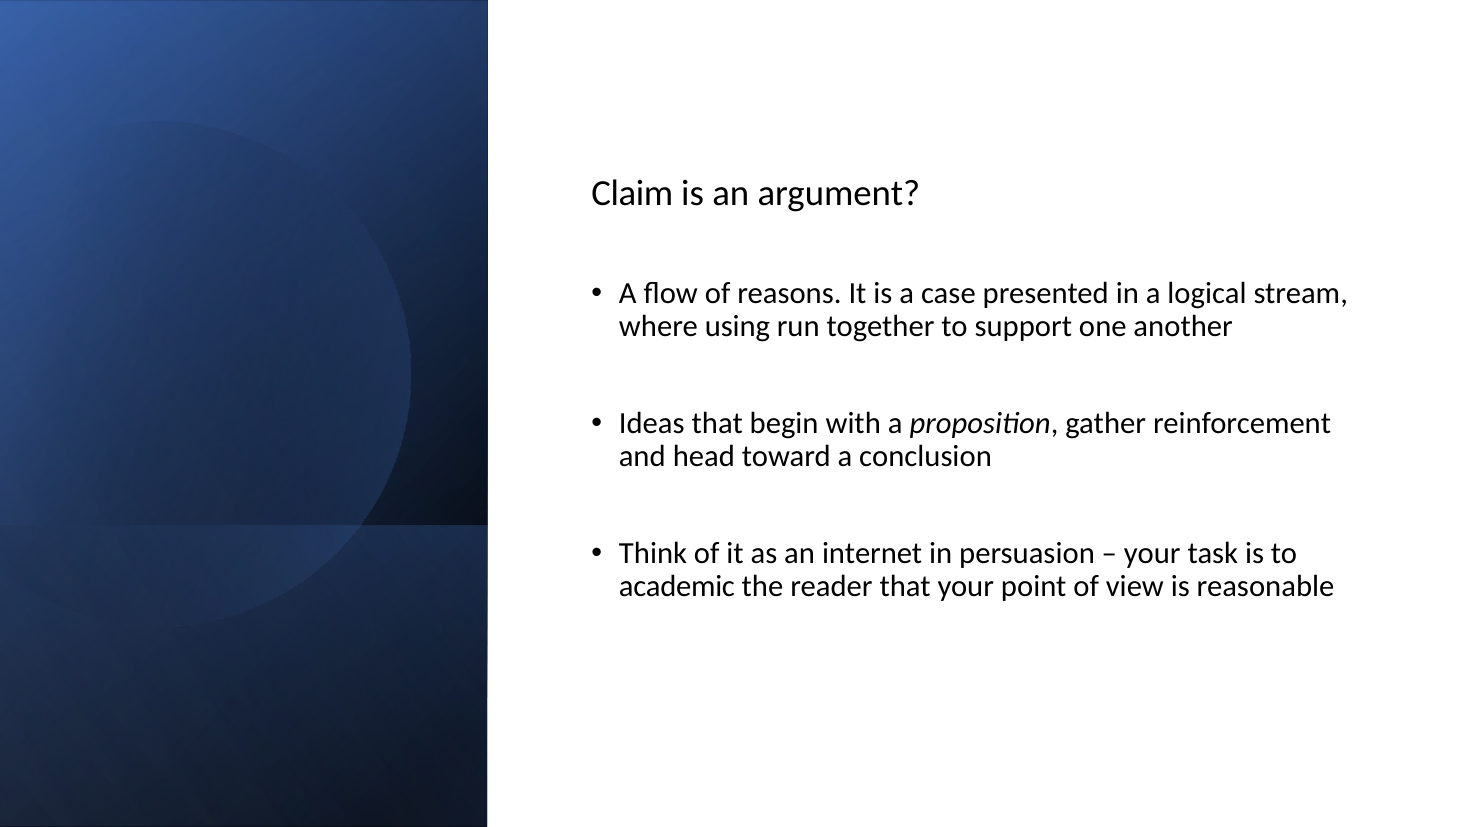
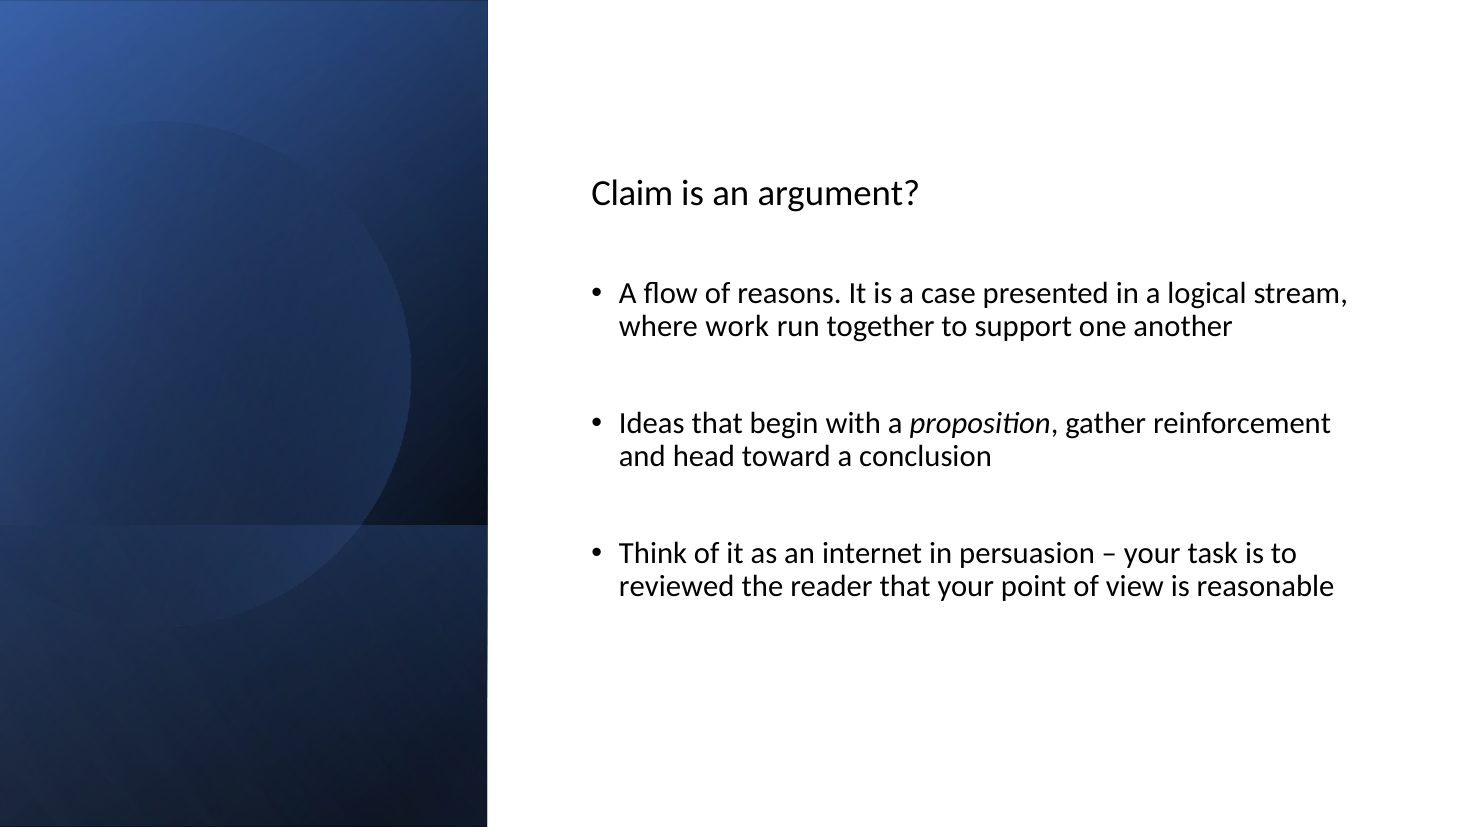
using: using -> work
academic: academic -> reviewed
